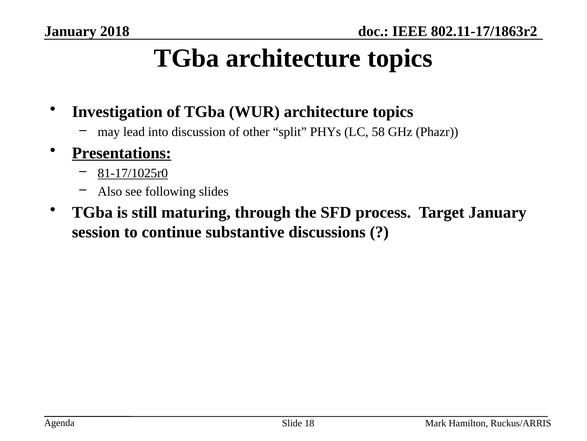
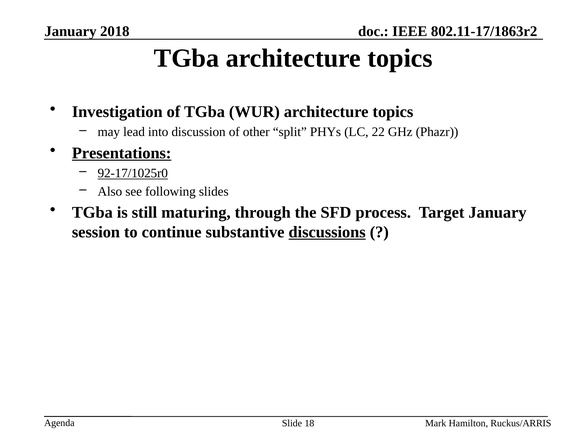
58: 58 -> 22
81-17/1025r0: 81-17/1025r0 -> 92-17/1025r0
discussions underline: none -> present
